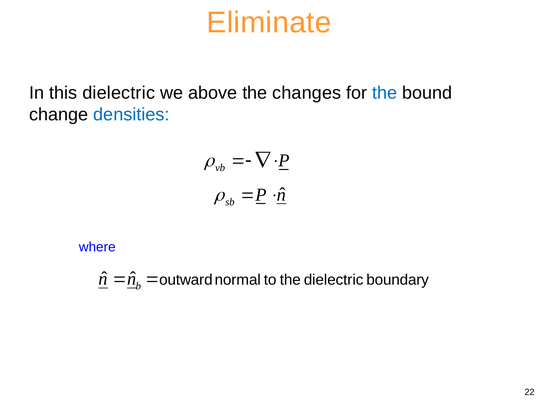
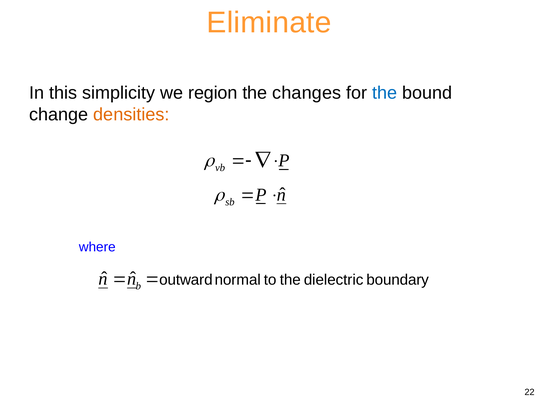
this dielectric: dielectric -> simplicity
above: above -> region
densities colour: blue -> orange
